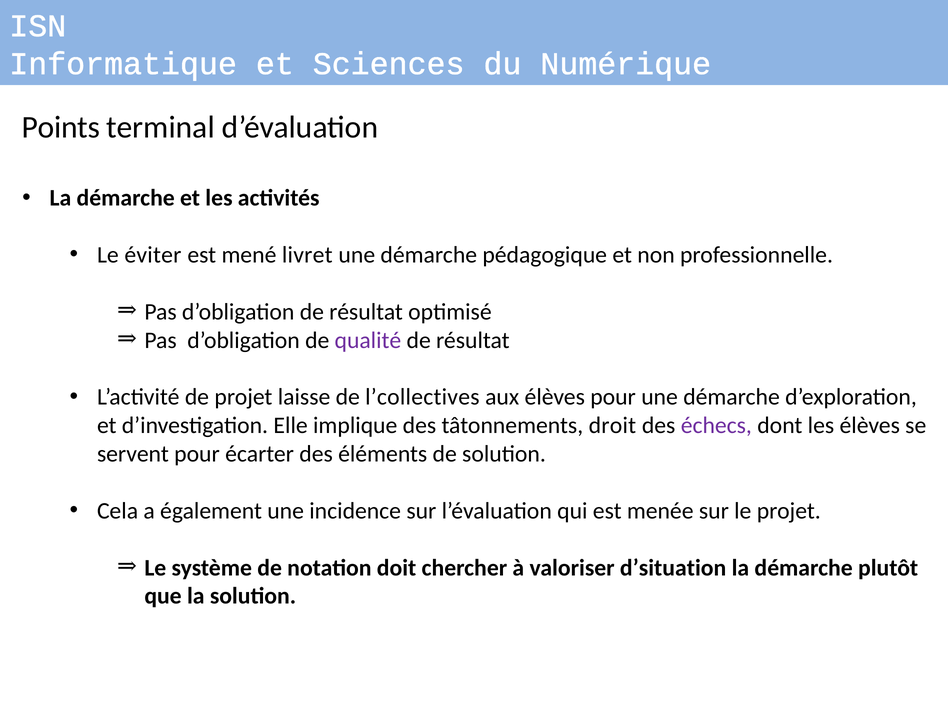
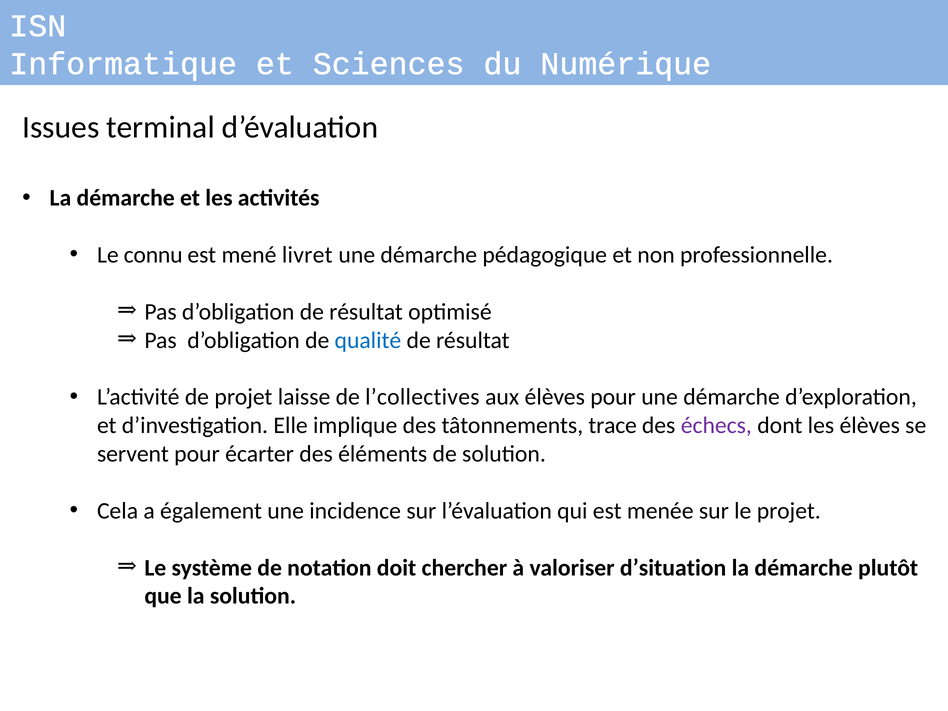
Points: Points -> Issues
éviter: éviter -> connu
qualité colour: purple -> blue
droit: droit -> trace
